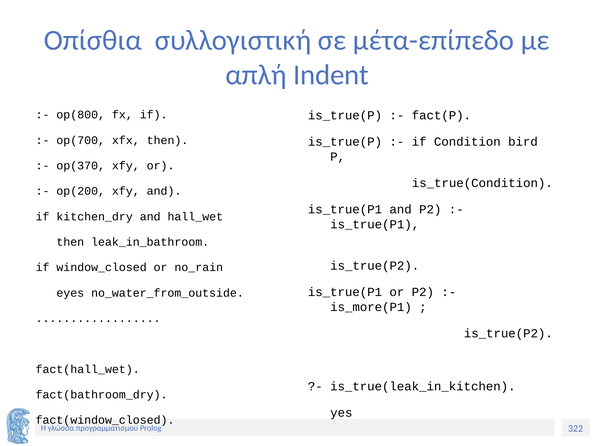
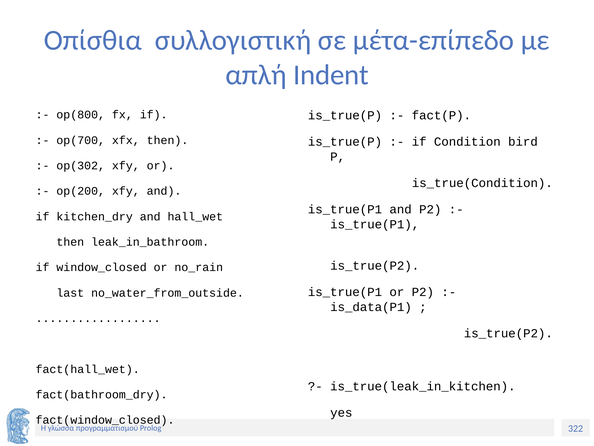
op(370: op(370 -> op(302
eyes: eyes -> last
is_more(P1: is_more(P1 -> is_data(P1
